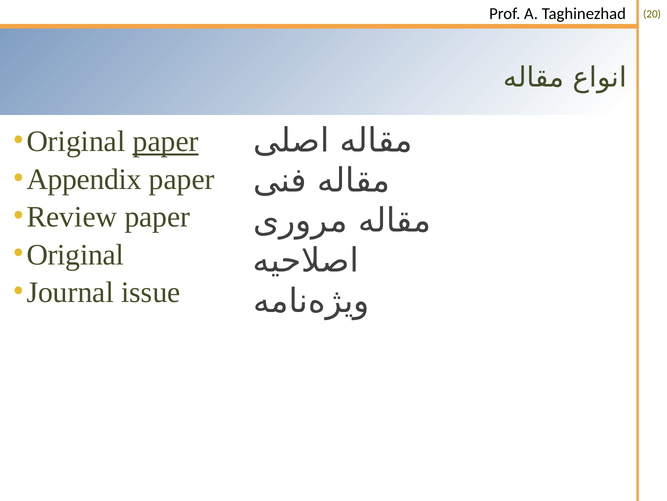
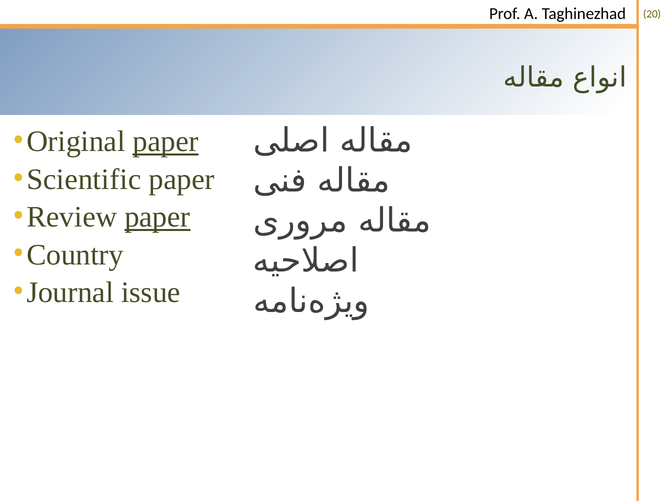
Appendix: Appendix -> Scientific
paper at (157, 217) underline: none -> present
Original at (75, 254): Original -> Country
